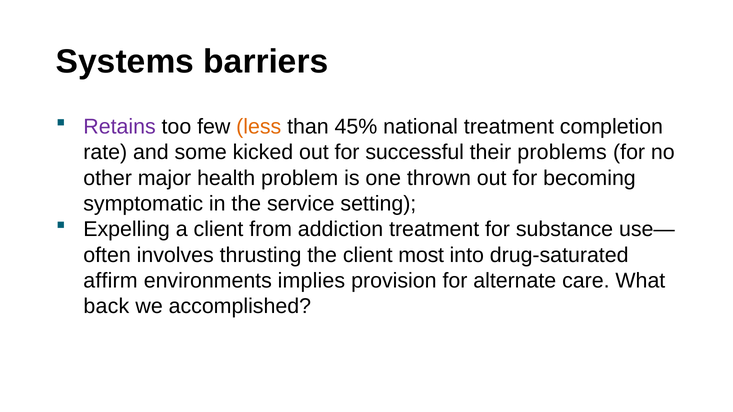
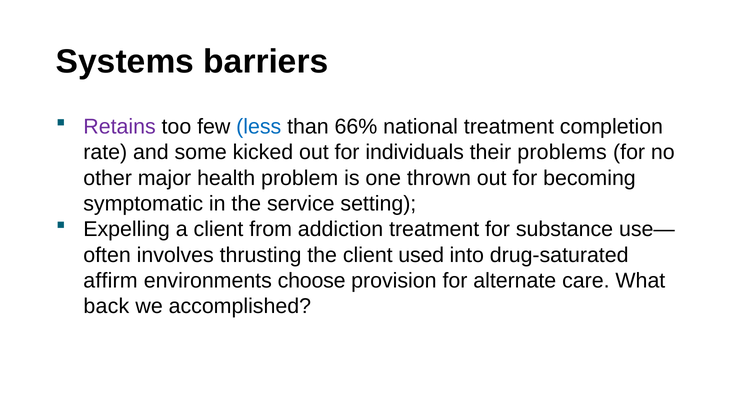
less colour: orange -> blue
45%: 45% -> 66%
successful: successful -> individuals
most: most -> used
implies: implies -> choose
